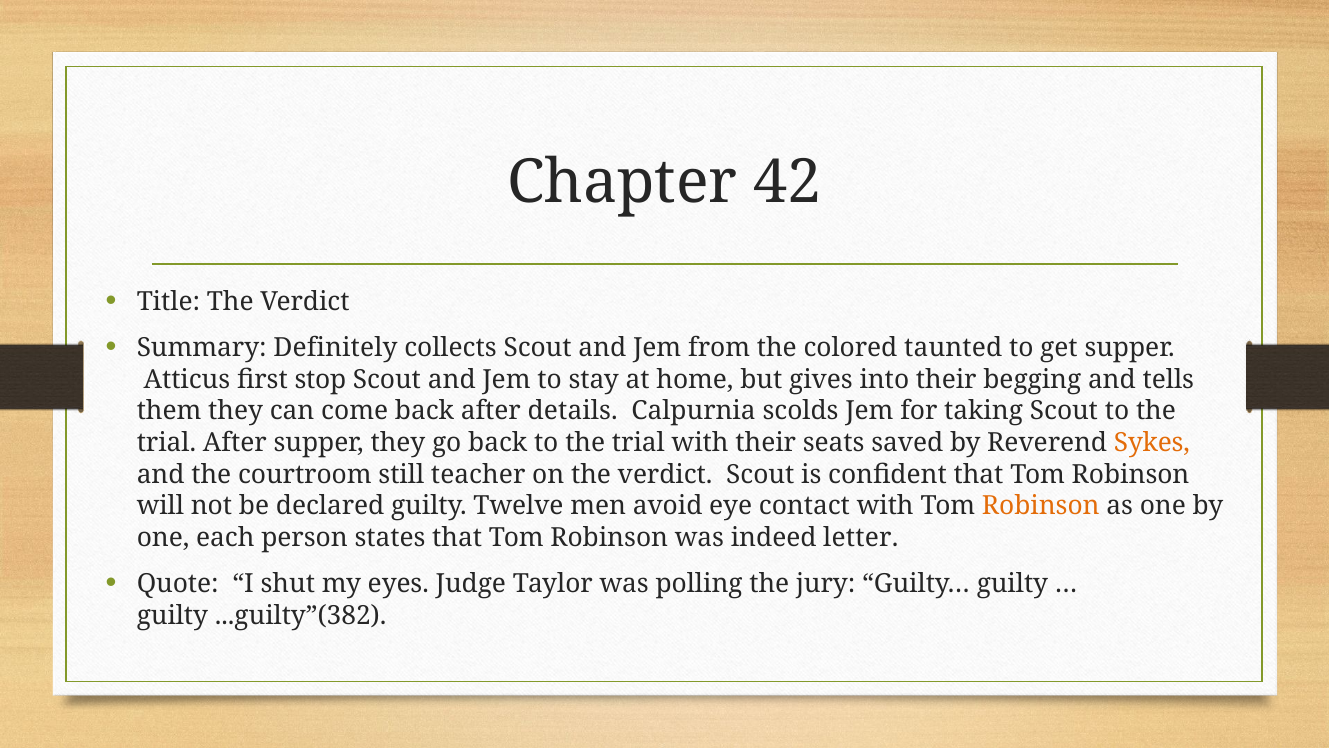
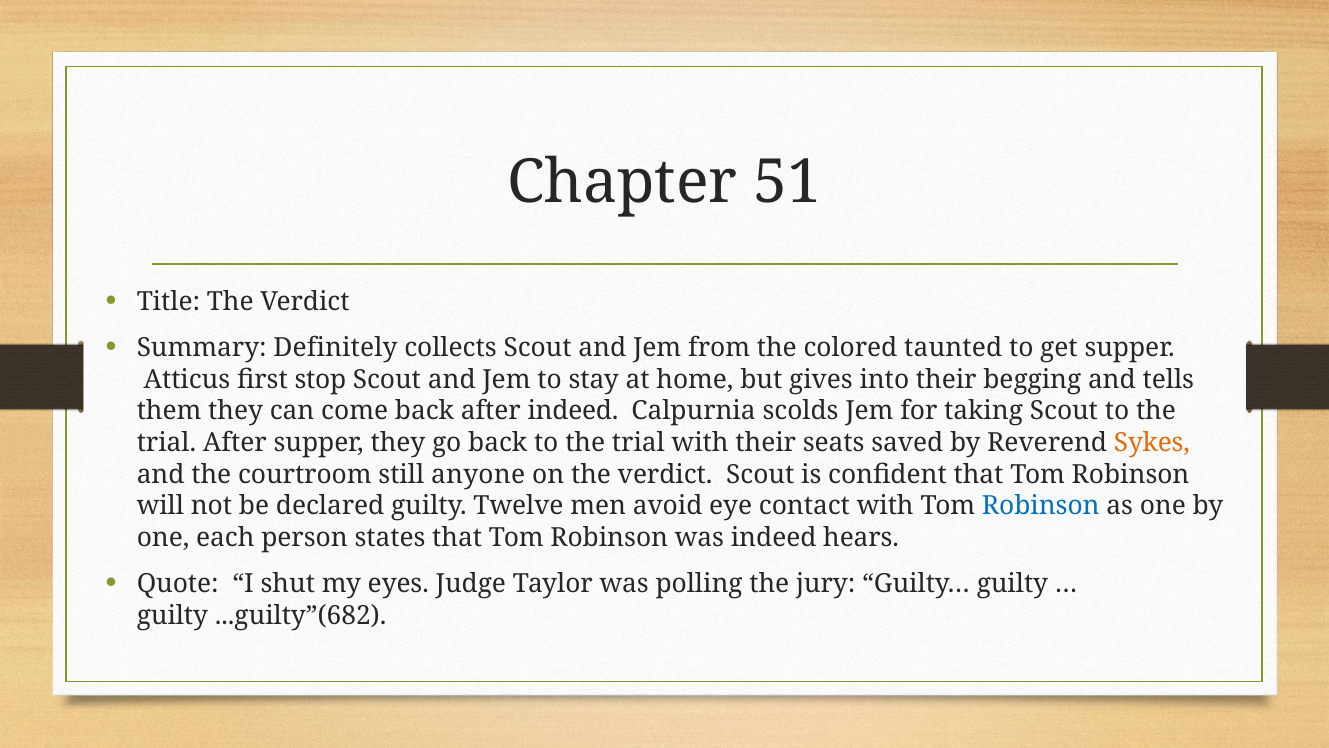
42: 42 -> 51
after details: details -> indeed
teacher: teacher -> anyone
Robinson at (1041, 506) colour: orange -> blue
letter: letter -> hears
...guilty”(382: ...guilty”(382 -> ...guilty”(682
